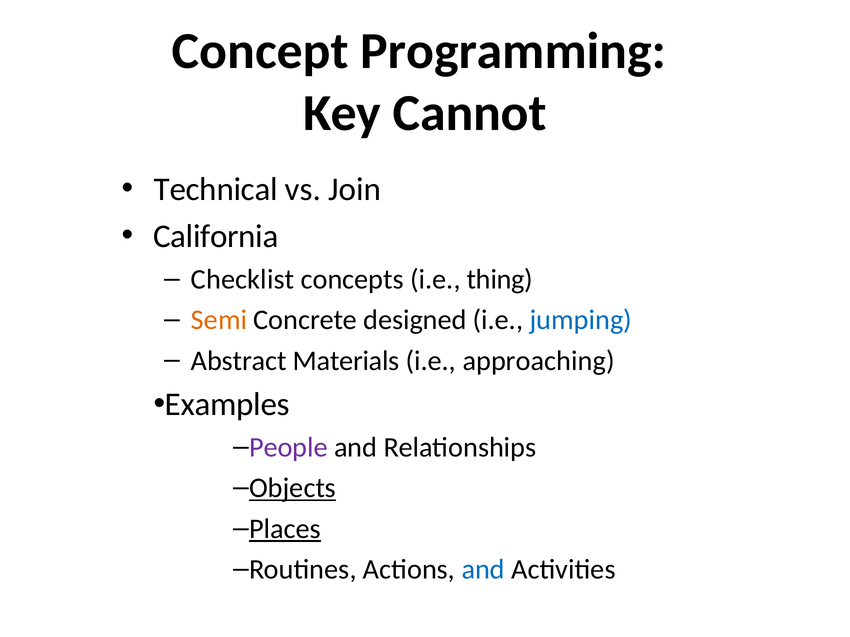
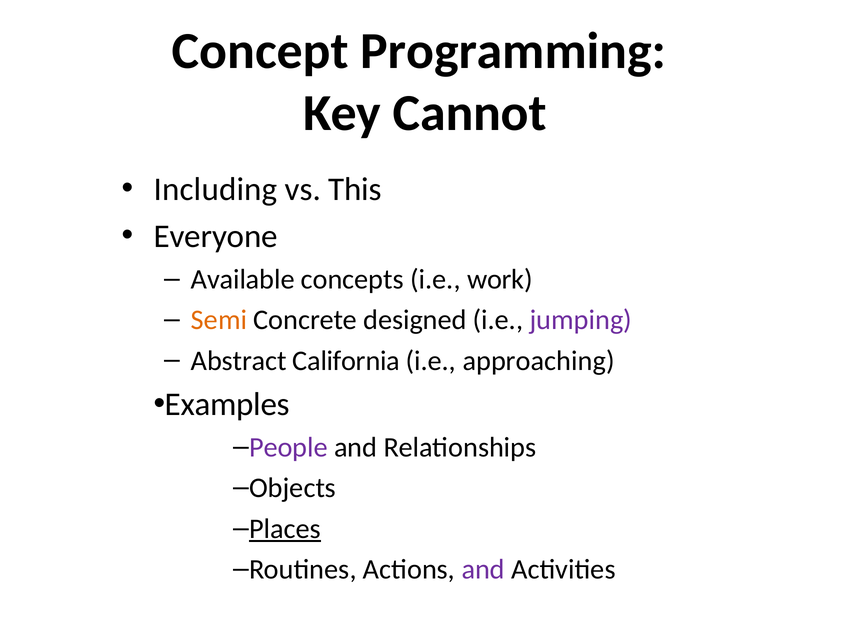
Technical: Technical -> Including
Join: Join -> This
California: California -> Everyone
Checklist: Checklist -> Available
thing: thing -> work
jumping colour: blue -> purple
Materials: Materials -> California
Objects underline: present -> none
and at (483, 570) colour: blue -> purple
